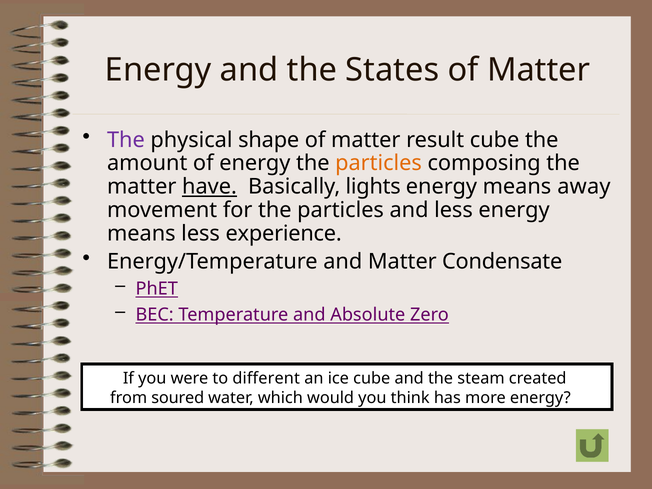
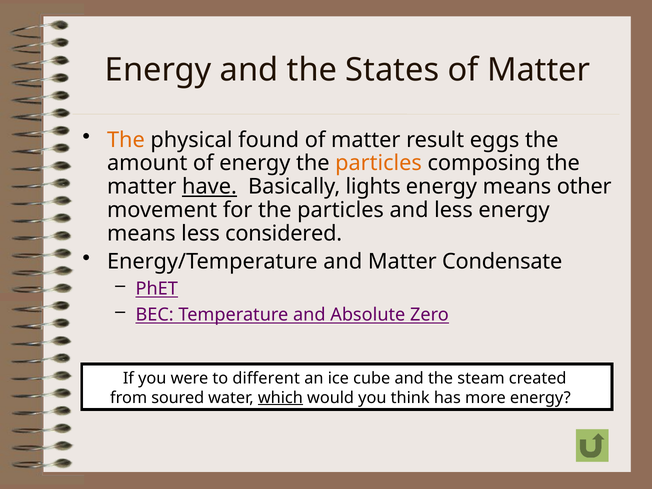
The at (126, 140) colour: purple -> orange
shape: shape -> found
result cube: cube -> eggs
away: away -> other
experience: experience -> considered
which underline: none -> present
